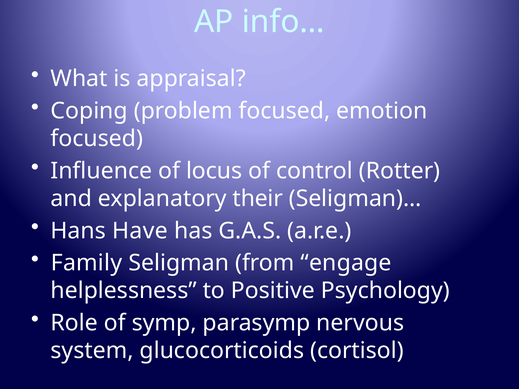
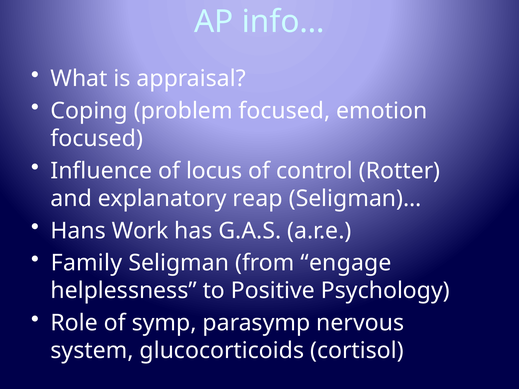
their: their -> reap
Have: Have -> Work
